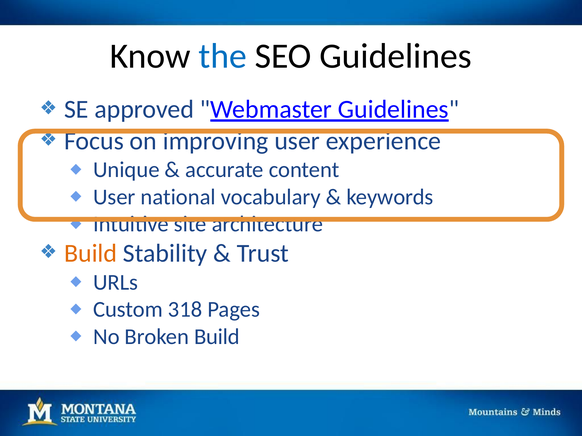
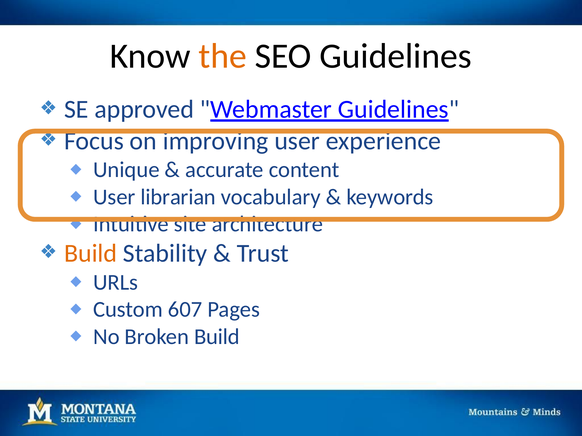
the colour: blue -> orange
national: national -> librarian
318: 318 -> 607
